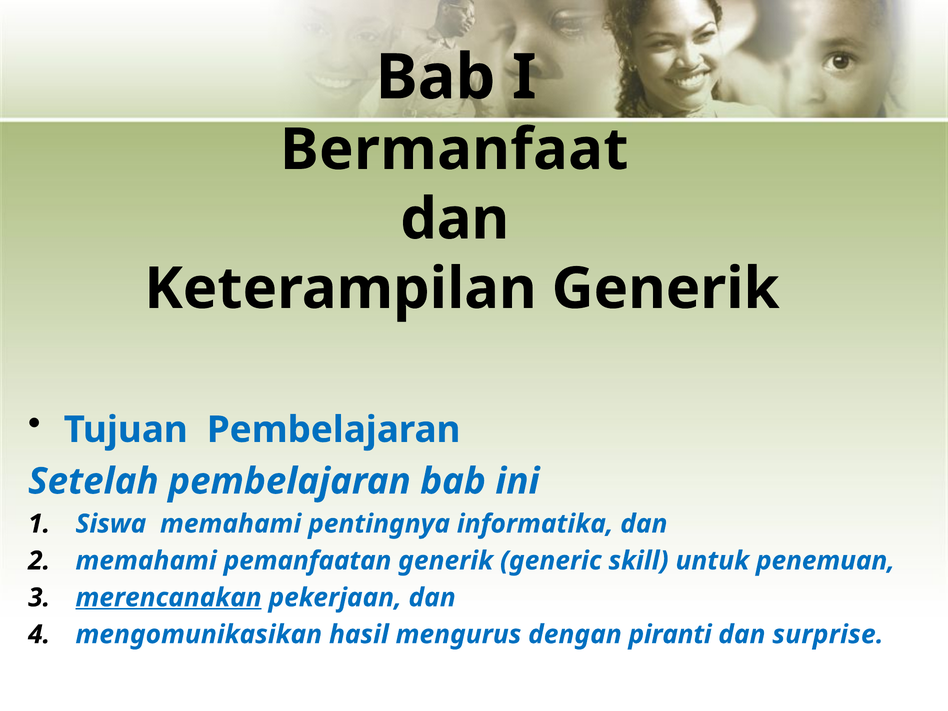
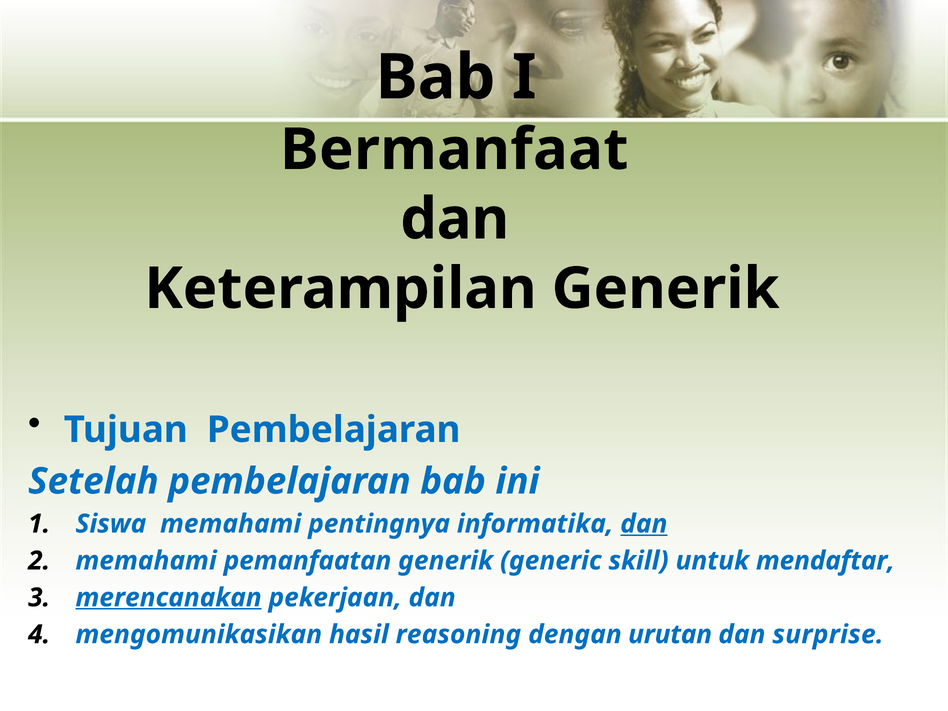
dan at (644, 524) underline: none -> present
penemuan: penemuan -> mendaftar
mengurus: mengurus -> reasoning
piranti: piranti -> urutan
